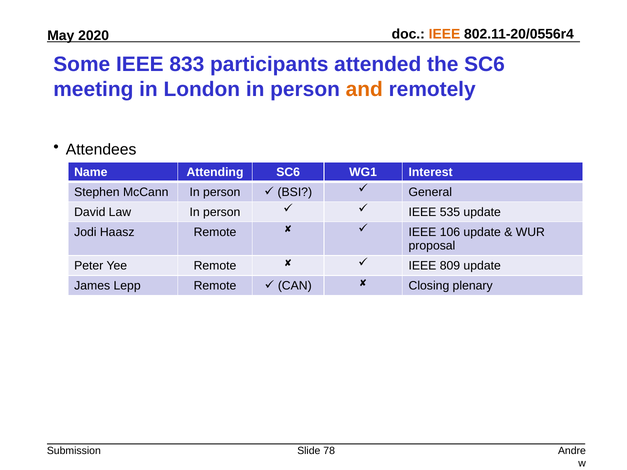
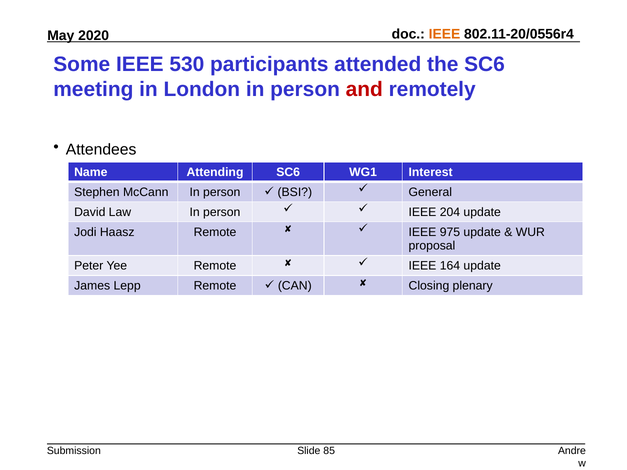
833: 833 -> 530
and colour: orange -> red
535: 535 -> 204
106: 106 -> 975
809: 809 -> 164
78: 78 -> 85
